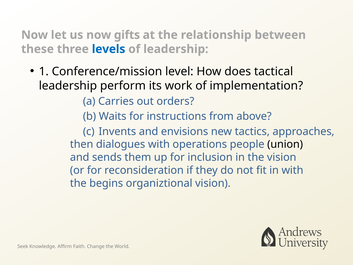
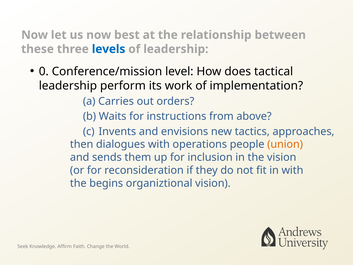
gifts: gifts -> best
1: 1 -> 0
union colour: black -> orange
